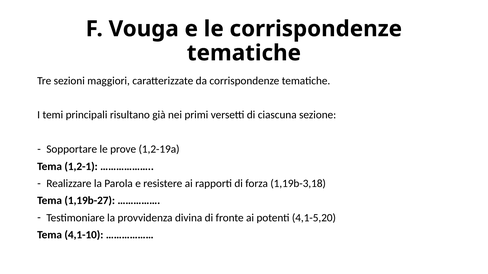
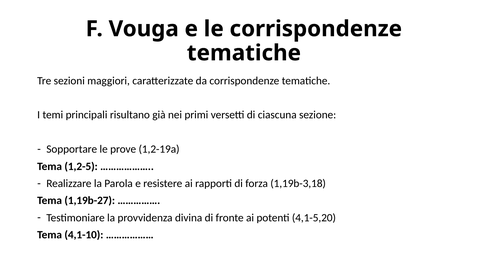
1,2-1: 1,2-1 -> 1,2-5
